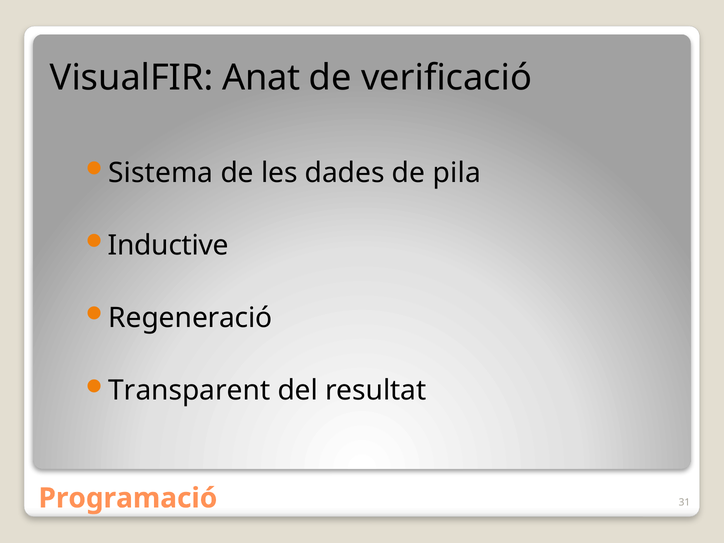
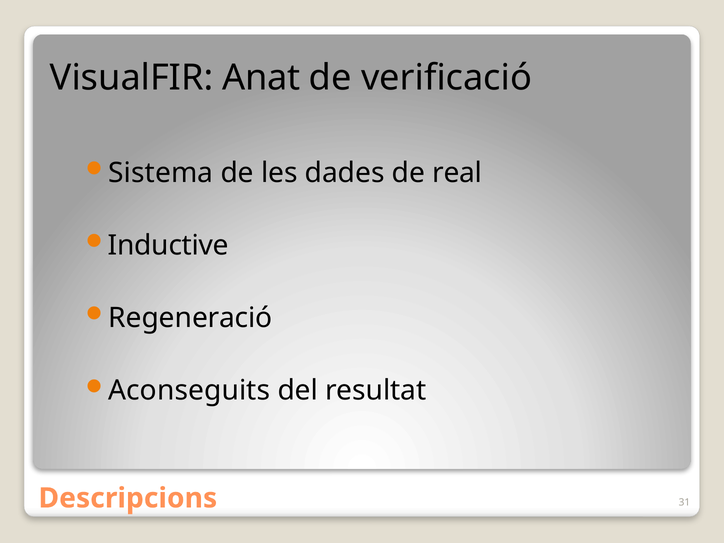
pila: pila -> real
Transparent: Transparent -> Aconseguits
Programació: Programació -> Descripcions
